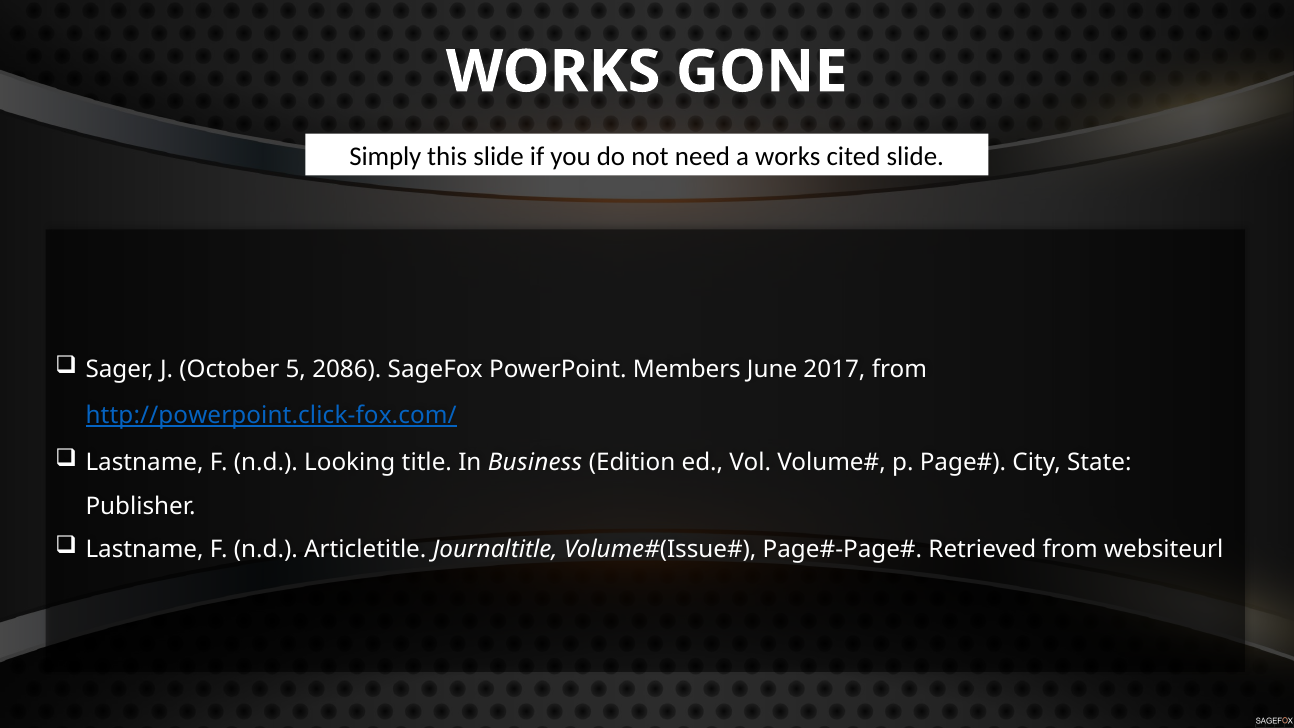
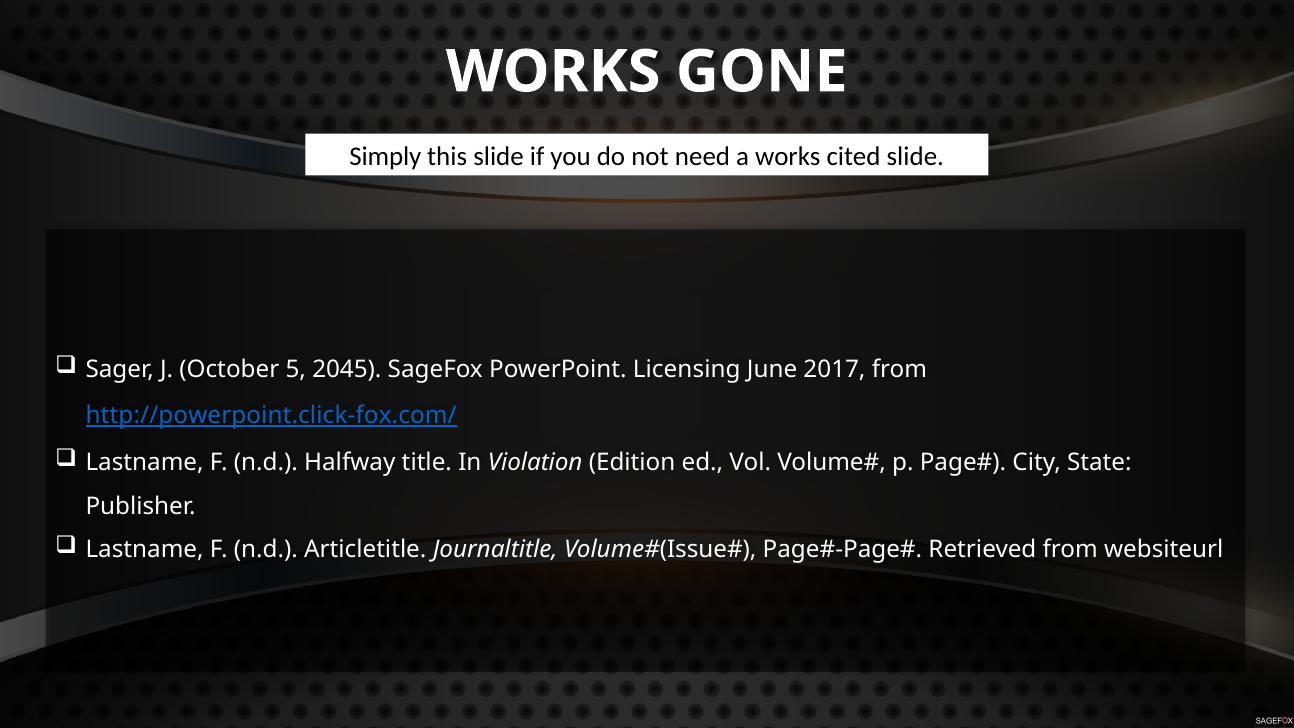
2086: 2086 -> 2045
Members: Members -> Licensing
Looking: Looking -> Halfway
Business: Business -> Violation
